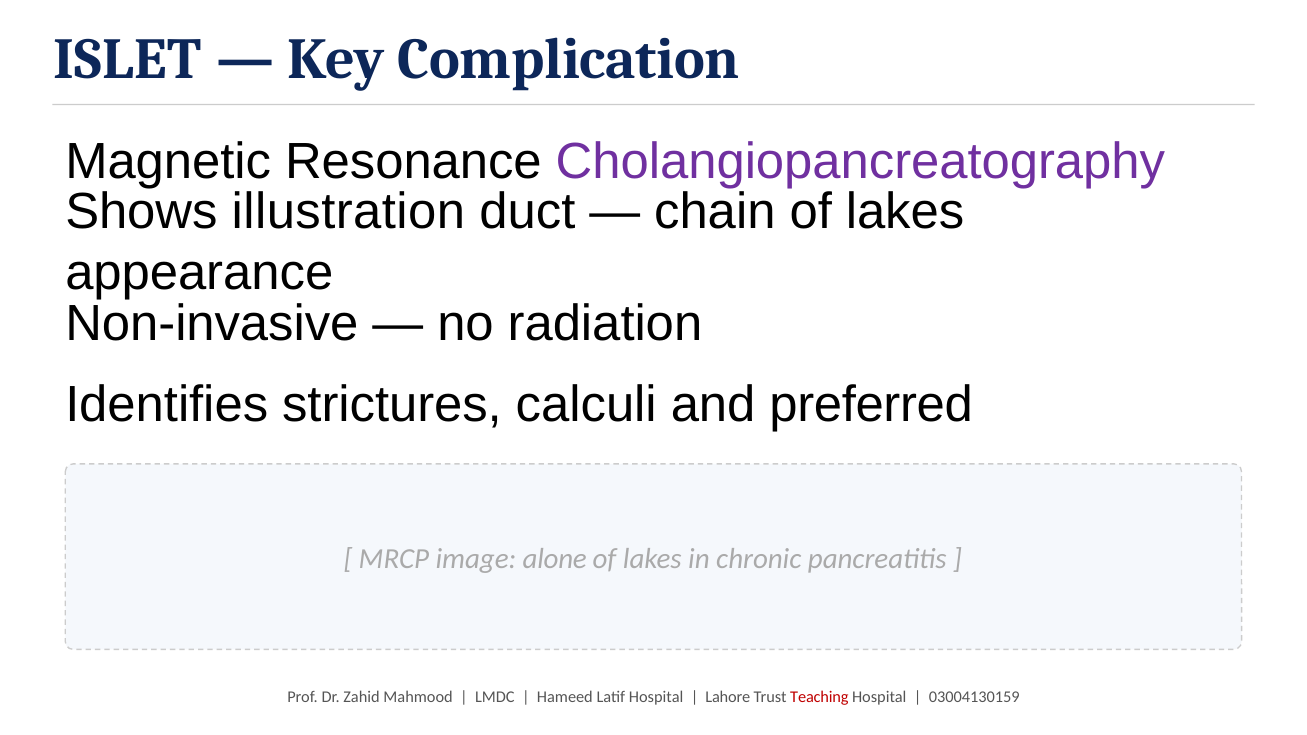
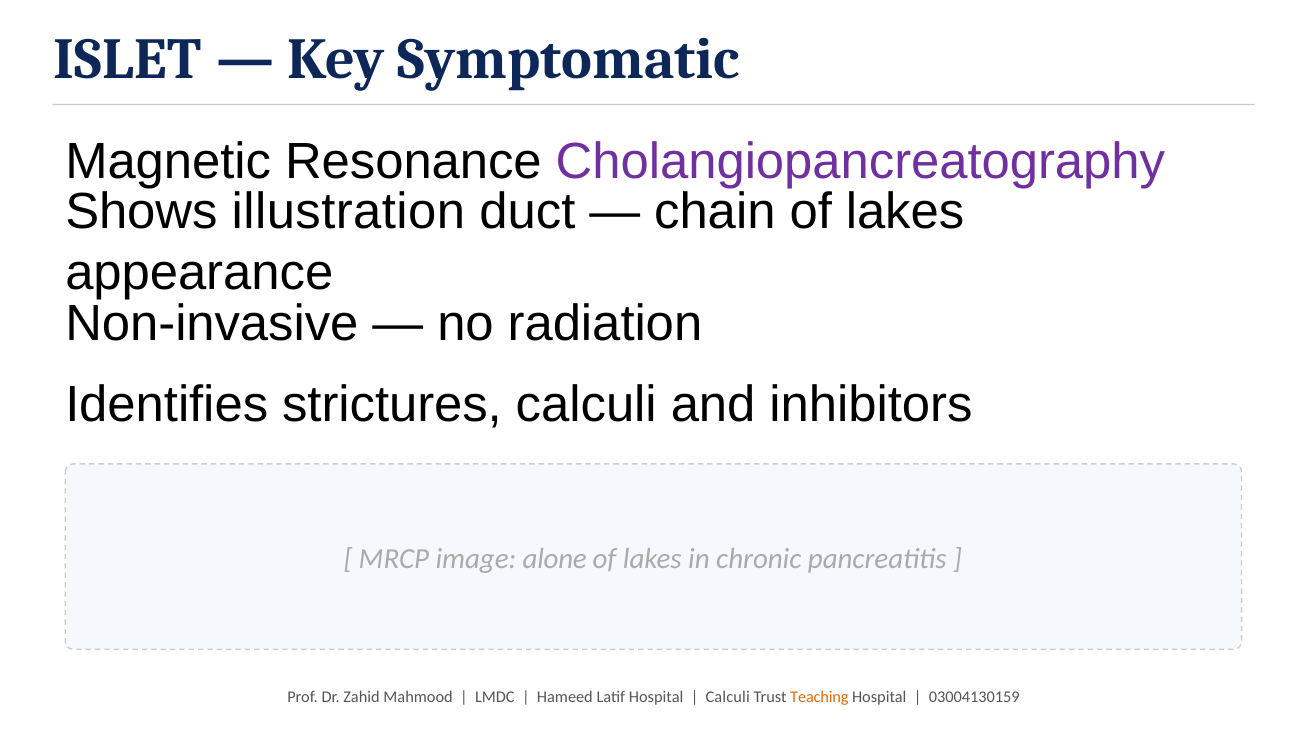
Complication: Complication -> Symptomatic
preferred: preferred -> inhibitors
Lahore at (728, 698): Lahore -> Calculi
Teaching colour: red -> orange
